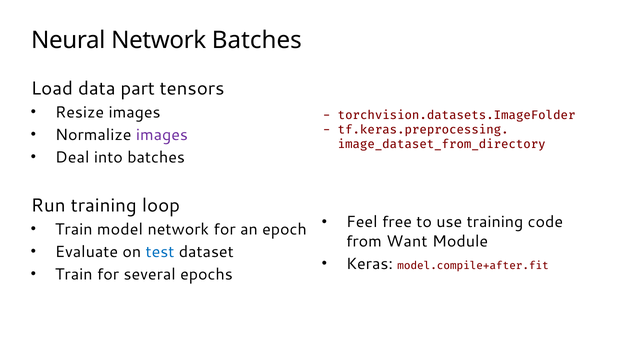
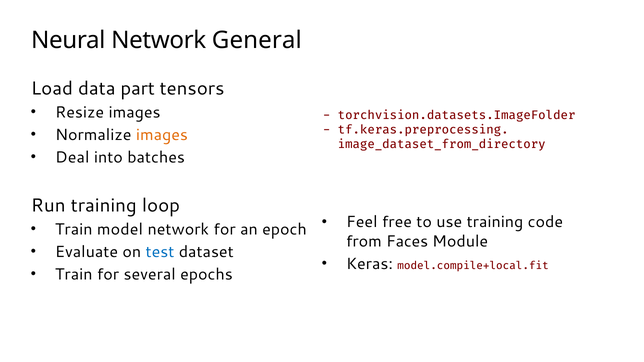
Network Batches: Batches -> General
images at (162, 135) colour: purple -> orange
Want: Want -> Faces
model.compile+after.fit: model.compile+after.fit -> model.compile+local.fit
